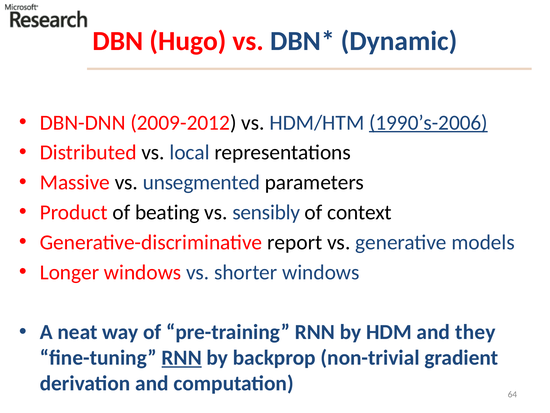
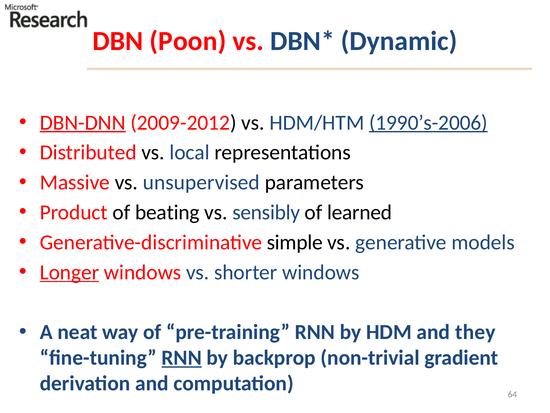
Hugo: Hugo -> Poon
DBN-DNN underline: none -> present
unsegmented: unsegmented -> unsupervised
context: context -> learned
report: report -> simple
Longer underline: none -> present
